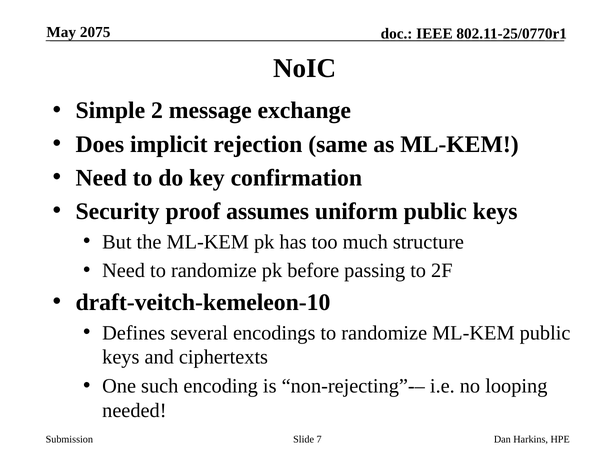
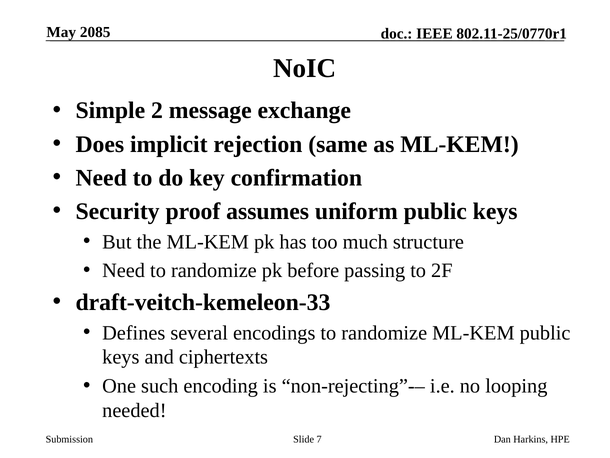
2075: 2075 -> 2085
draft-veitch-kemeleon-10: draft-veitch-kemeleon-10 -> draft-veitch-kemeleon-33
